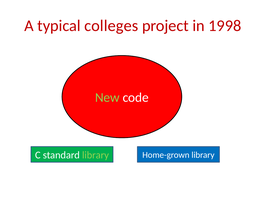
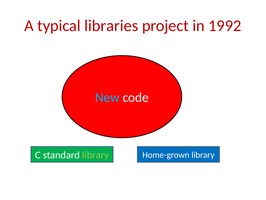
colleges: colleges -> libraries
1998: 1998 -> 1992
New colour: light green -> light blue
